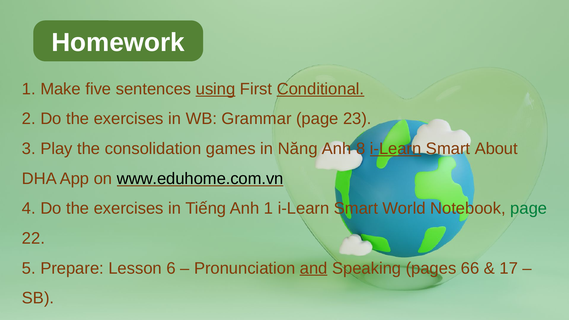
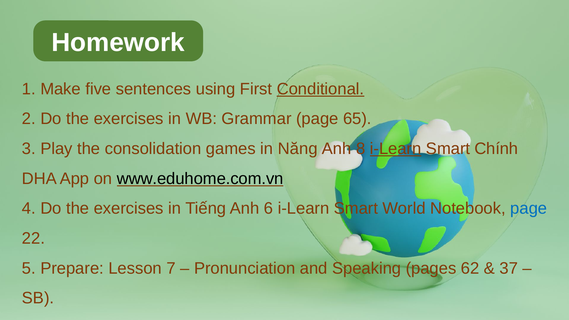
using underline: present -> none
23: 23 -> 65
About: About -> Chính
Anh 1: 1 -> 6
page at (529, 208) colour: green -> blue
6: 6 -> 7
and underline: present -> none
66: 66 -> 62
17: 17 -> 37
